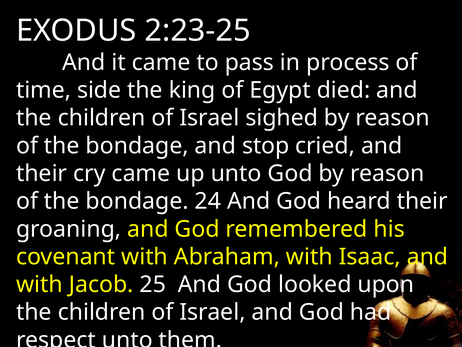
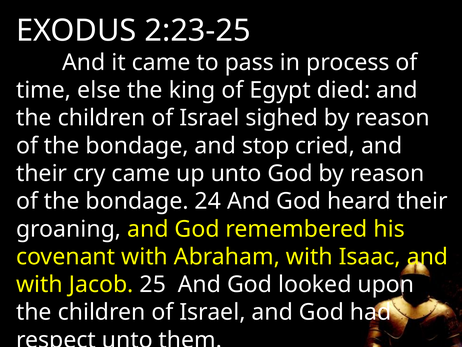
side: side -> else
